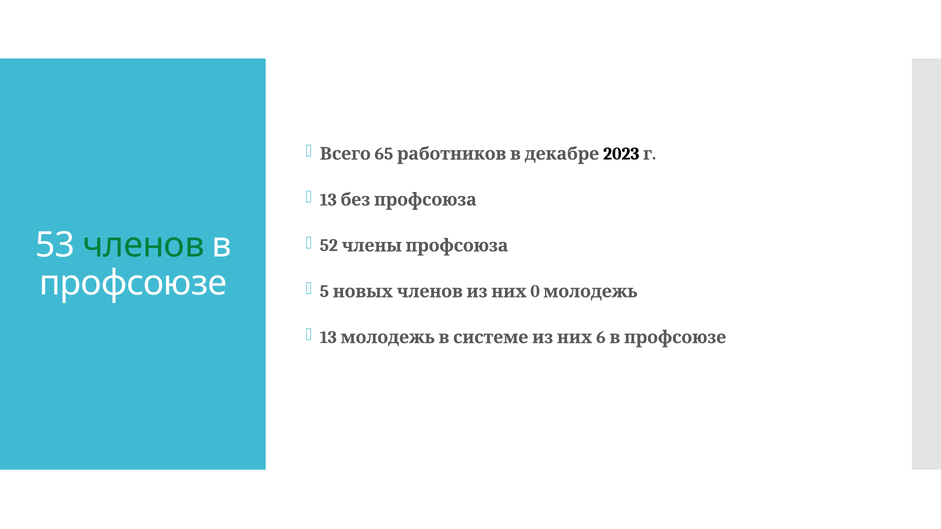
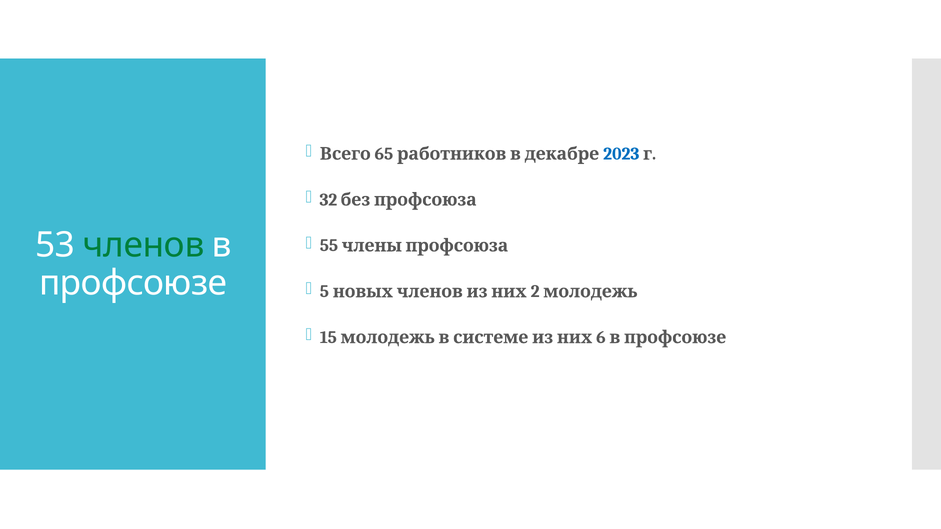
2023 colour: black -> blue
13 at (328, 200): 13 -> 32
52: 52 -> 55
0: 0 -> 2
13 at (328, 338): 13 -> 15
